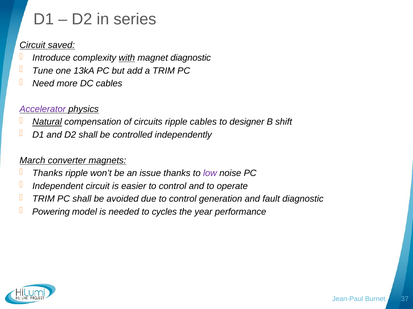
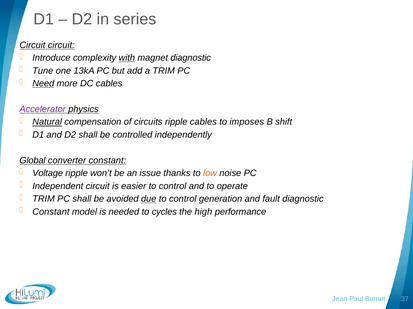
Circuit saved: saved -> circuit
Need underline: none -> present
designer: designer -> imposes
March: March -> Global
converter magnets: magnets -> constant
Thanks at (48, 174): Thanks -> Voltage
low colour: purple -> orange
due underline: none -> present
Powering at (51, 212): Powering -> Constant
year: year -> high
